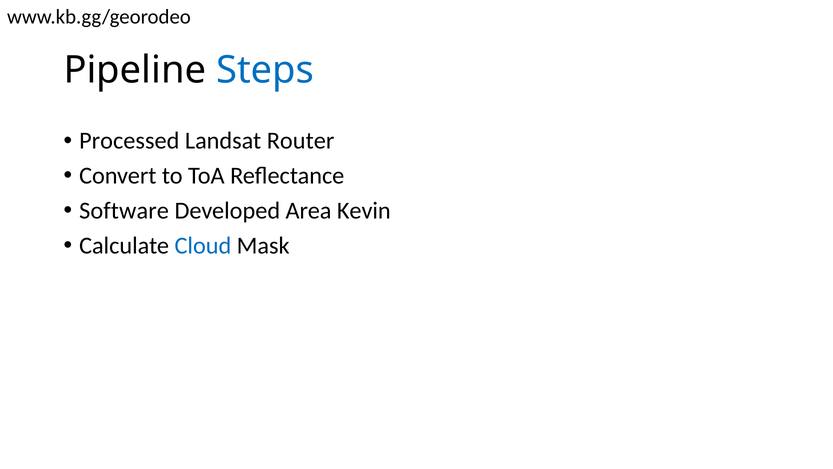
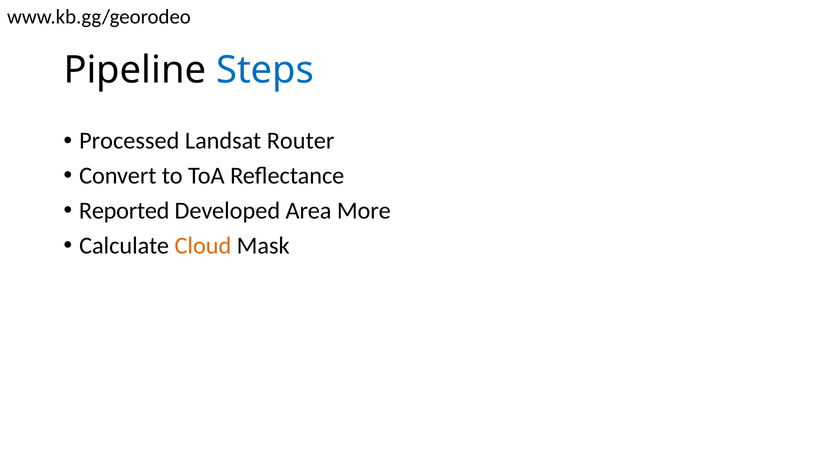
Software: Software -> Reported
Kevin: Kevin -> More
Cloud colour: blue -> orange
